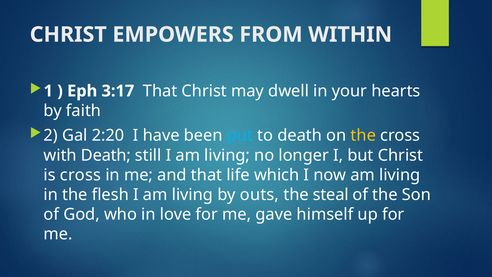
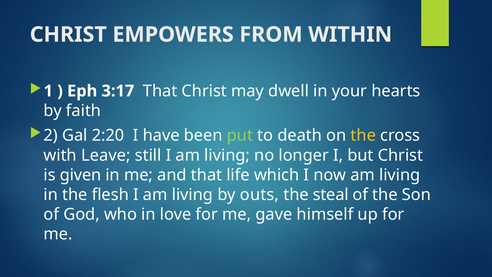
put colour: light blue -> light green
with Death: Death -> Leave
is cross: cross -> given
